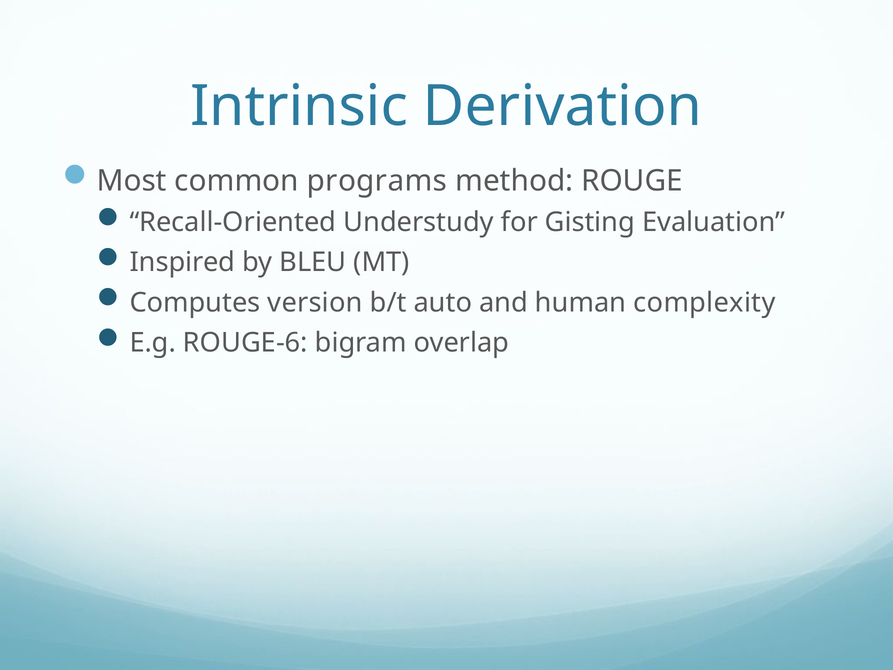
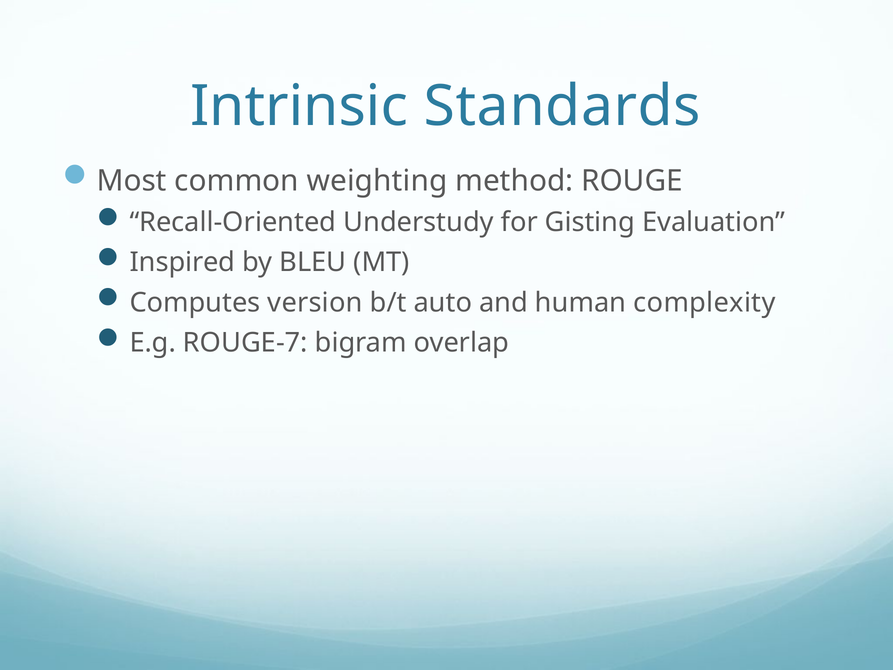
Derivation: Derivation -> Standards
programs: programs -> weighting
ROUGE-6: ROUGE-6 -> ROUGE-7
